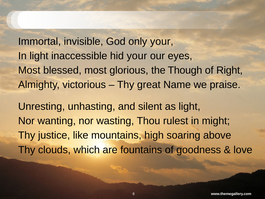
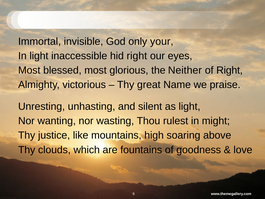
hid your: your -> right
Though: Though -> Neither
